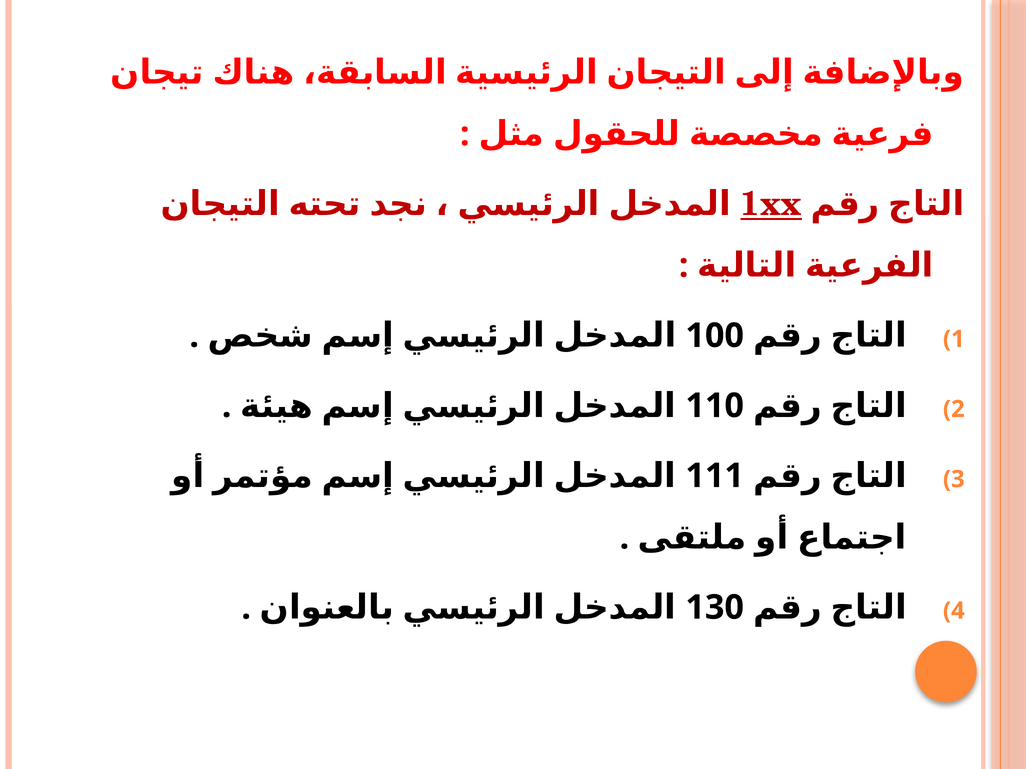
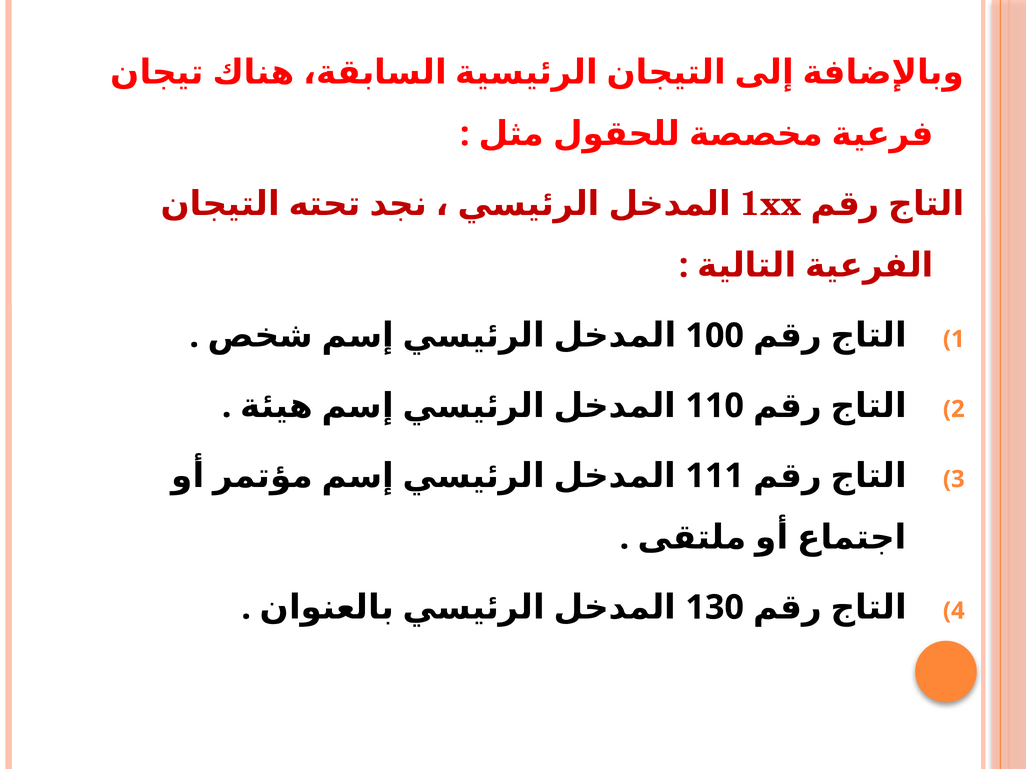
1xx underline: present -> none
